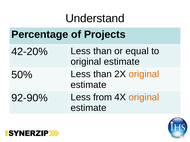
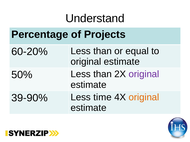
42-20%: 42-20% -> 60-20%
original at (144, 74) colour: orange -> purple
92-90%: 92-90% -> 39-90%
from: from -> time
